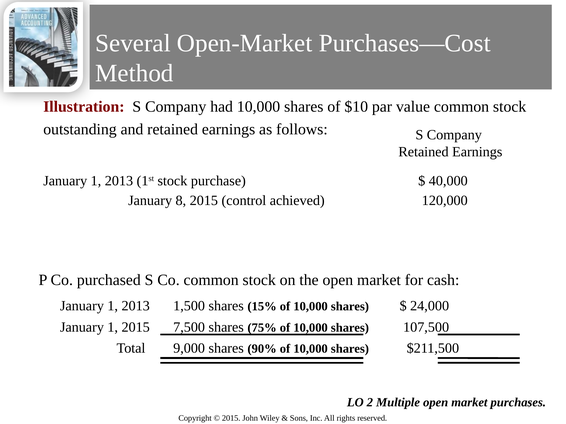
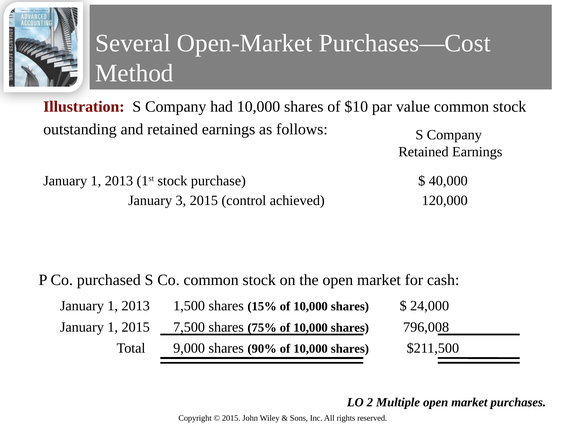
8: 8 -> 3
107,500: 107,500 -> 796,008
